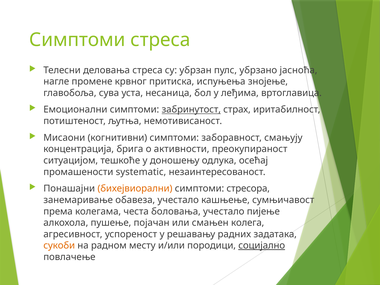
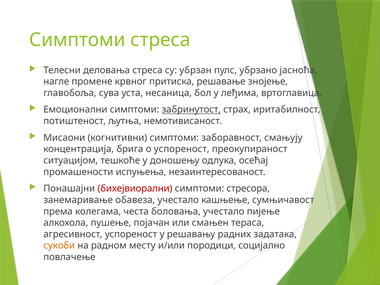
испуњења: испуњења -> решавање
о активности: активности -> успореност
systematic: systematic -> испуњења
бихејвиорални colour: orange -> red
колега: колега -> тераса
социјално underline: present -> none
